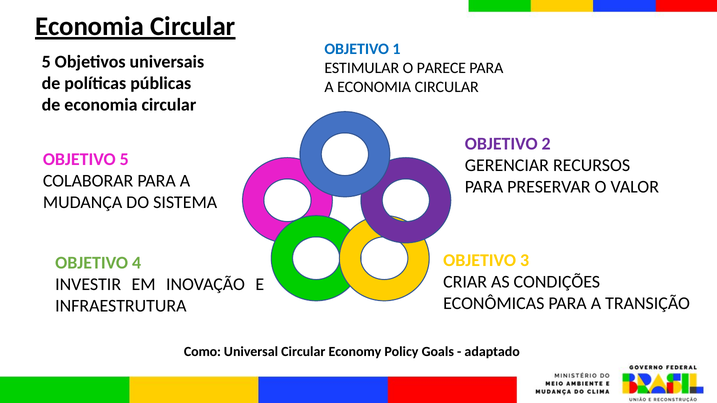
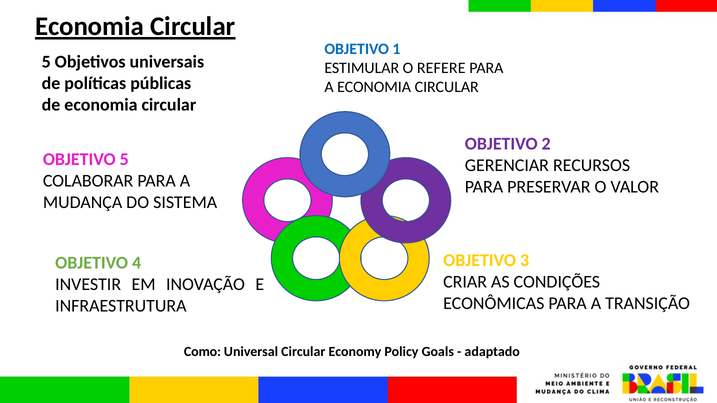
PARECE: PARECE -> REFERE
